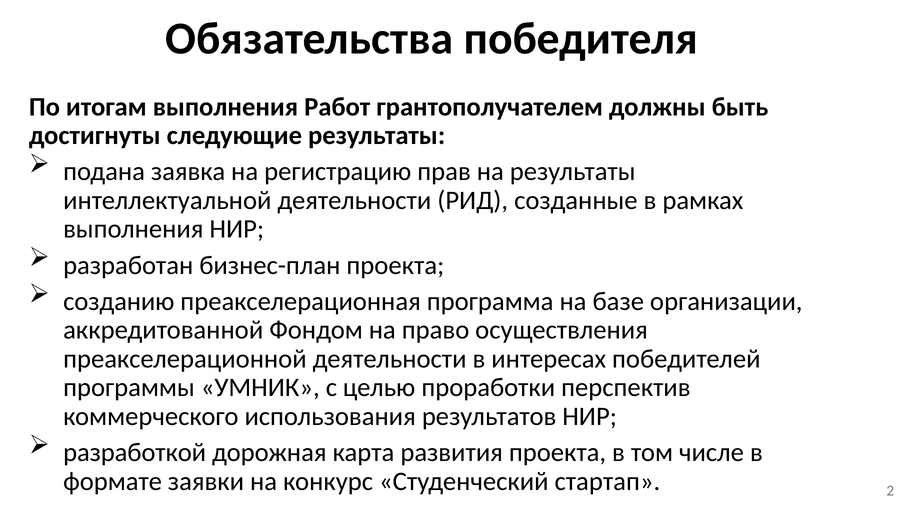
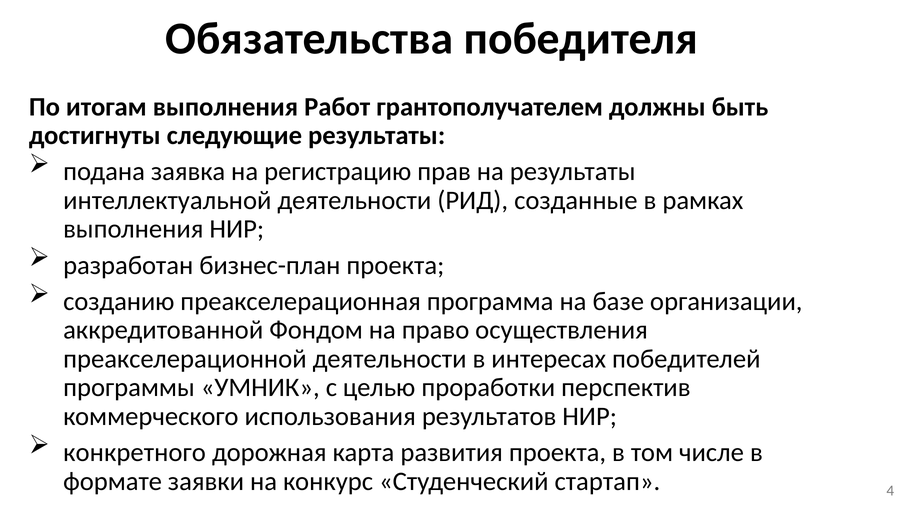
разработкой: разработкой -> конкретного
2: 2 -> 4
